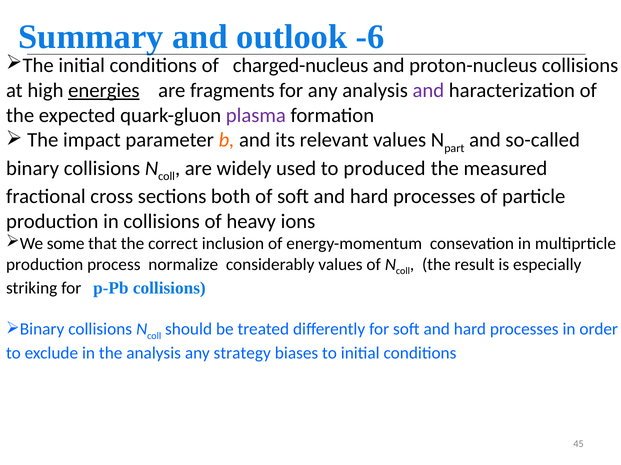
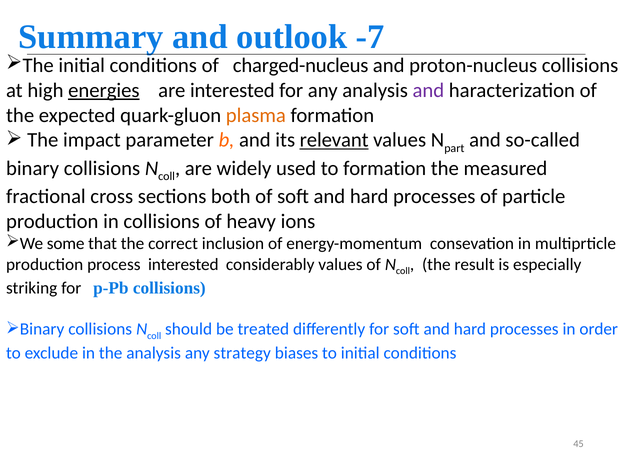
-6: -6 -> -7
are fragments: fragments -> interested
plasma colour: purple -> orange
relevant underline: none -> present
to produced: produced -> formation
process normalize: normalize -> interested
